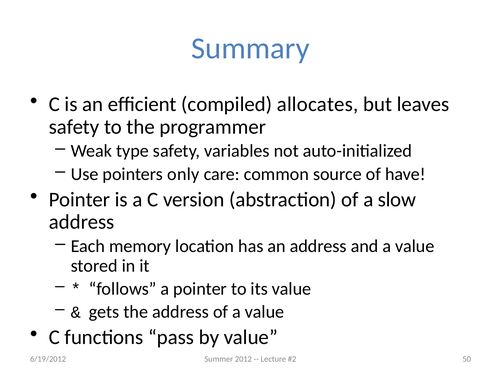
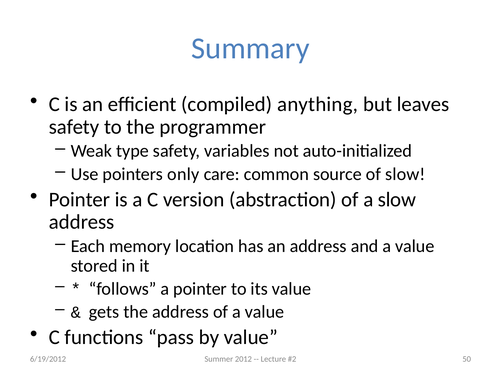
allocates: allocates -> anything
of have: have -> slow
